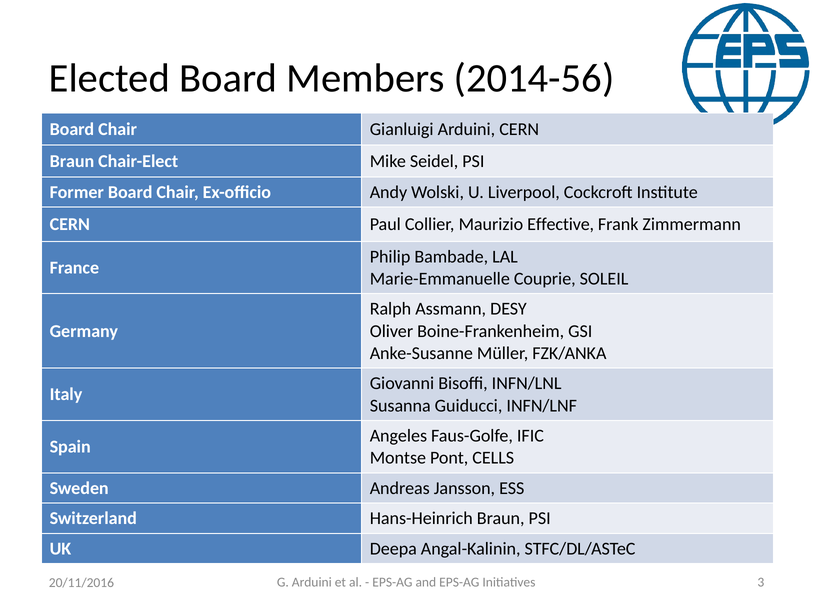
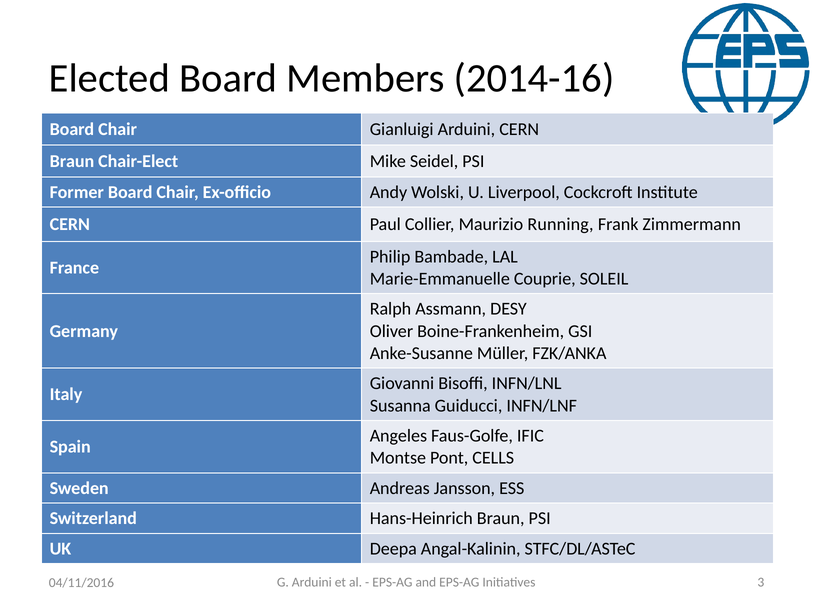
2014-56: 2014-56 -> 2014-16
Effective: Effective -> Running
20/11/2016: 20/11/2016 -> 04/11/2016
